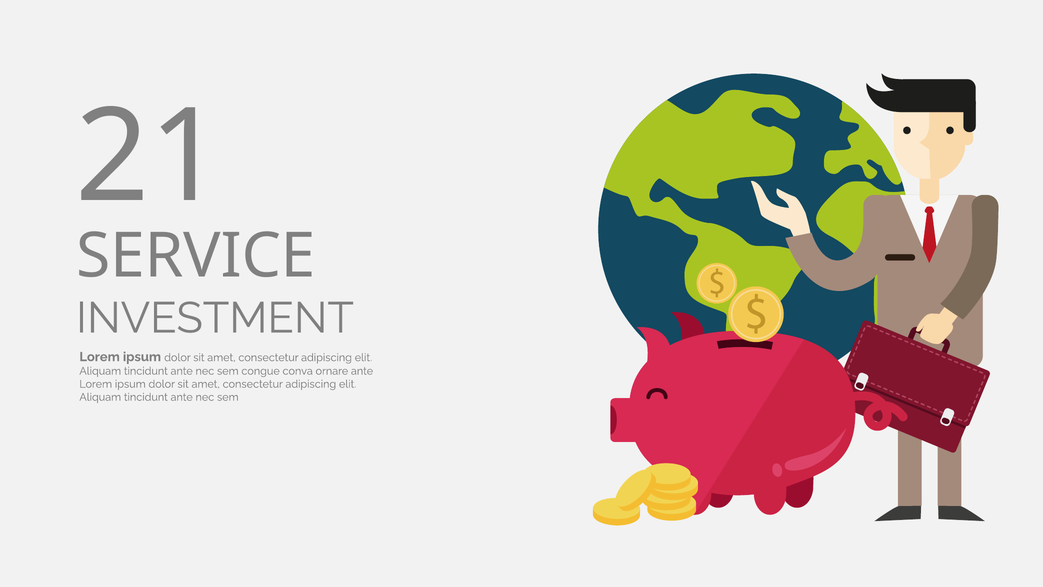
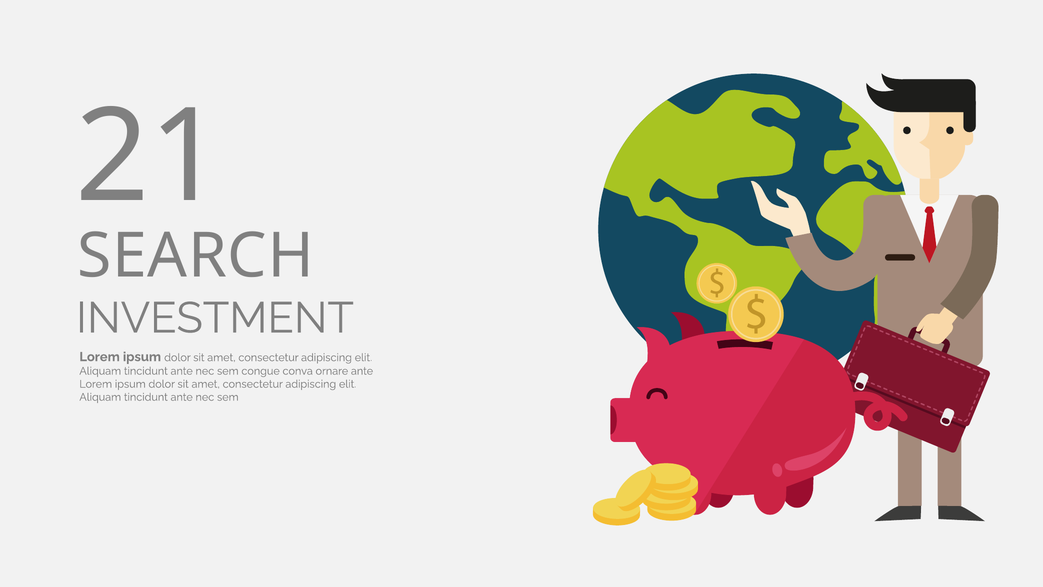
SERVICE: SERVICE -> SEARCH
